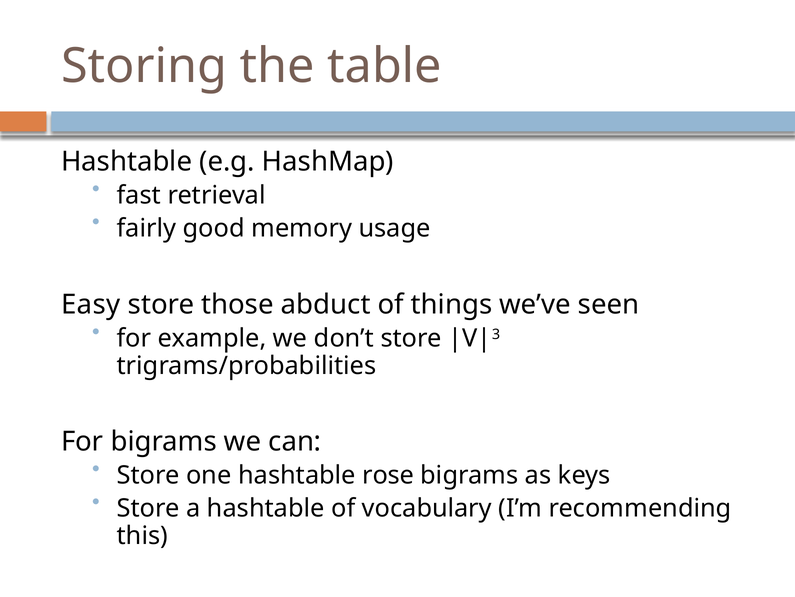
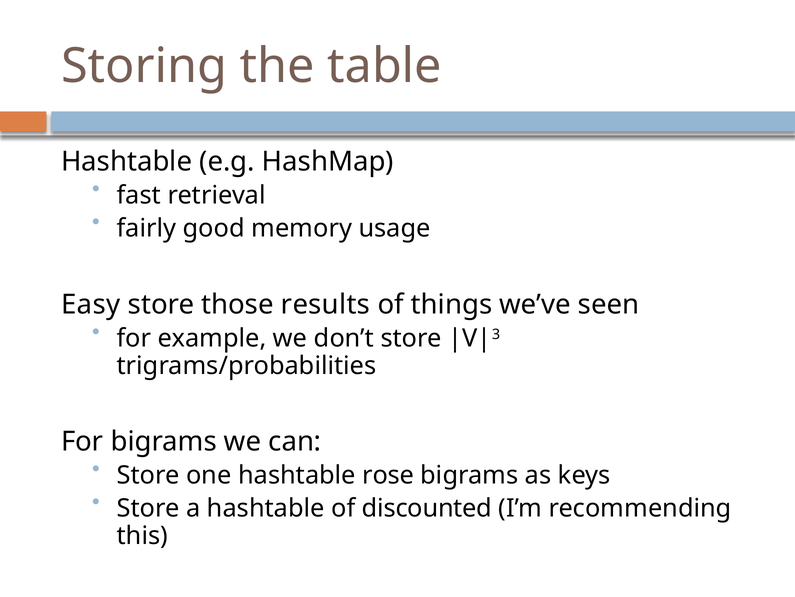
abduct: abduct -> results
vocabulary: vocabulary -> discounted
